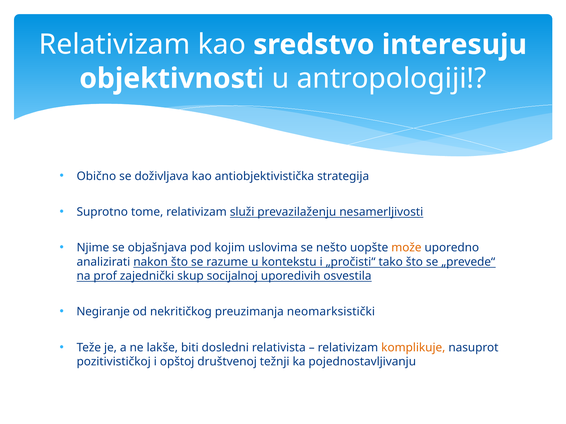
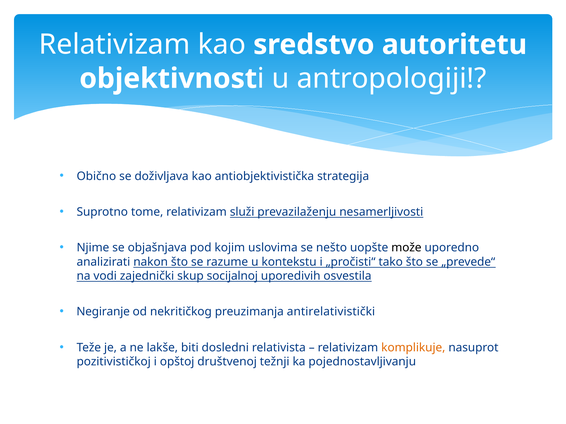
interesuju: interesuju -> autoritetu
može colour: orange -> black
prof: prof -> vodi
neomarksistički: neomarksistički -> antirelativistički
